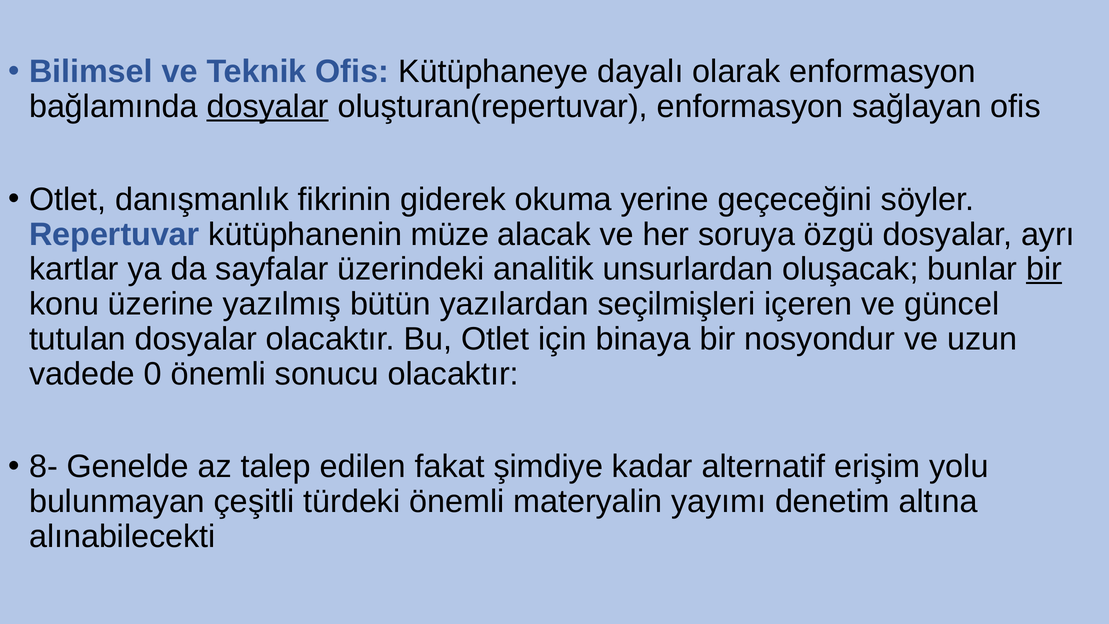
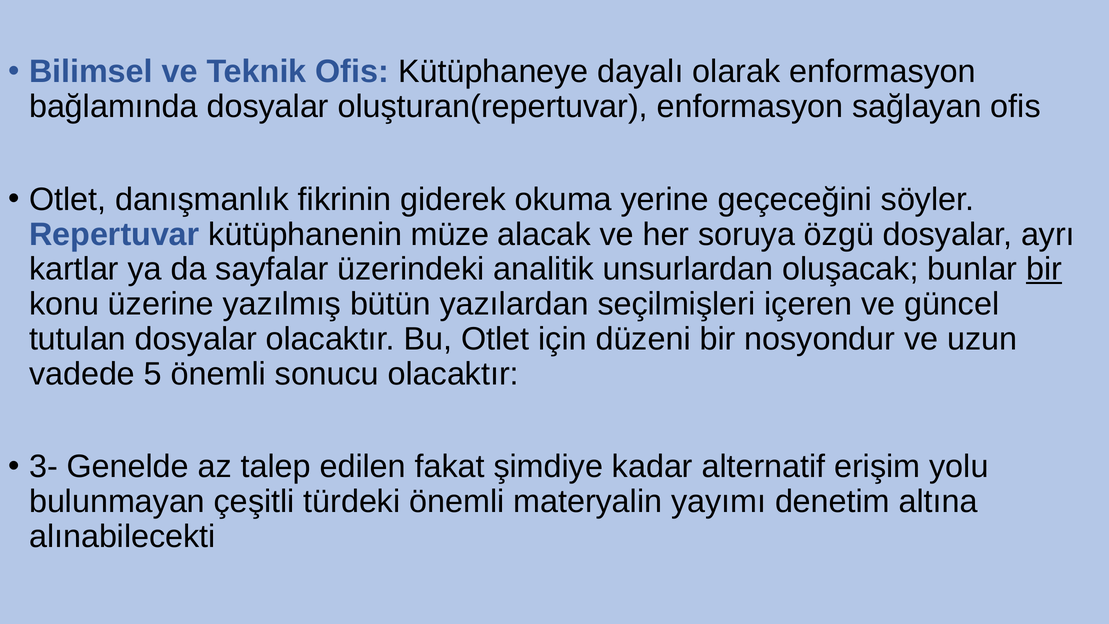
dosyalar at (268, 107) underline: present -> none
binaya: binaya -> düzeni
0: 0 -> 5
8-: 8- -> 3-
